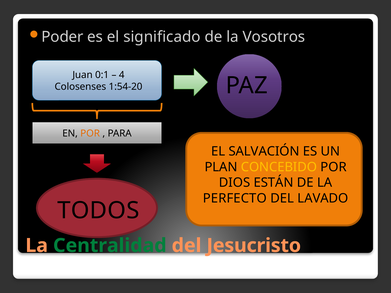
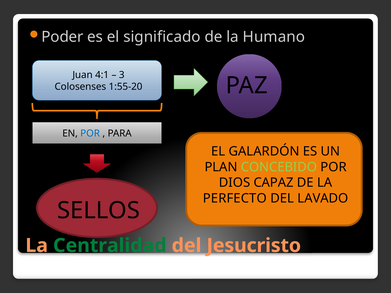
Vosotros: Vosotros -> Humano
0:1: 0:1 -> 4:1
4: 4 -> 3
1:54-20: 1:54-20 -> 1:55-20
POR at (90, 134) colour: orange -> blue
SALVACIÓN: SALVACIÓN -> GALARDÓN
CONCEBIDO colour: yellow -> light green
ESTÁN: ESTÁN -> CAPAZ
TODOS: TODOS -> SELLOS
